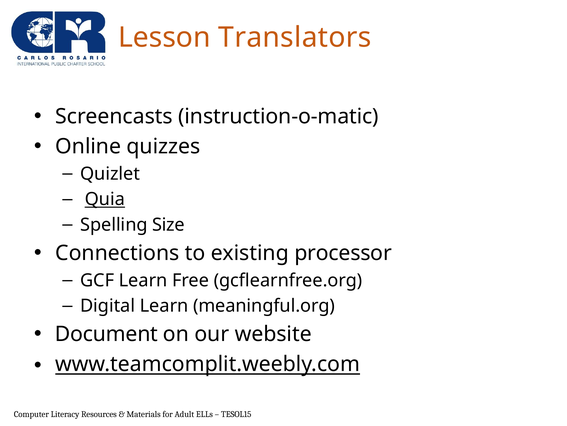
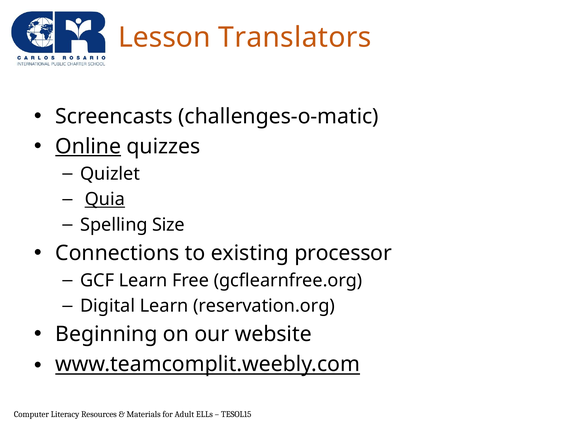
instruction-o-matic: instruction-o-matic -> challenges-o-matic
Online underline: none -> present
meaningful.org: meaningful.org -> reservation.org
Document: Document -> Beginning
